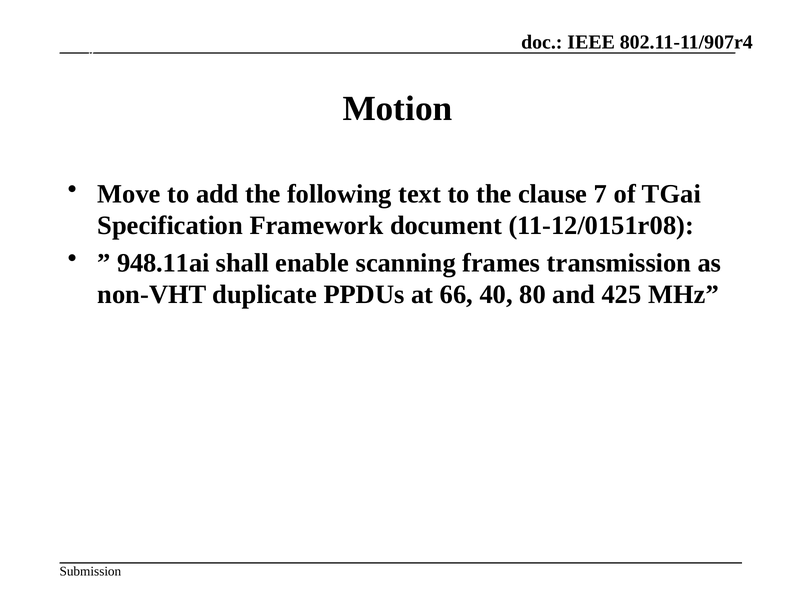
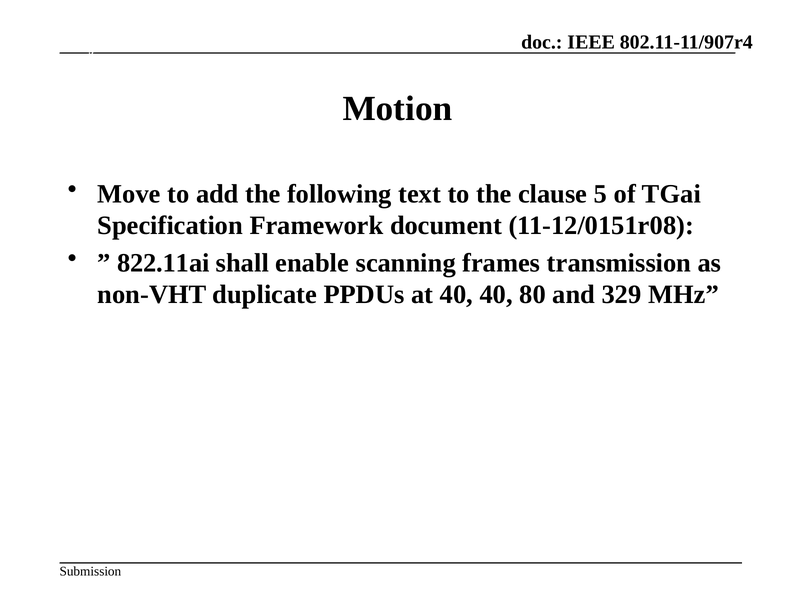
7: 7 -> 5
948.11ai: 948.11ai -> 822.11ai
at 66: 66 -> 40
425: 425 -> 329
